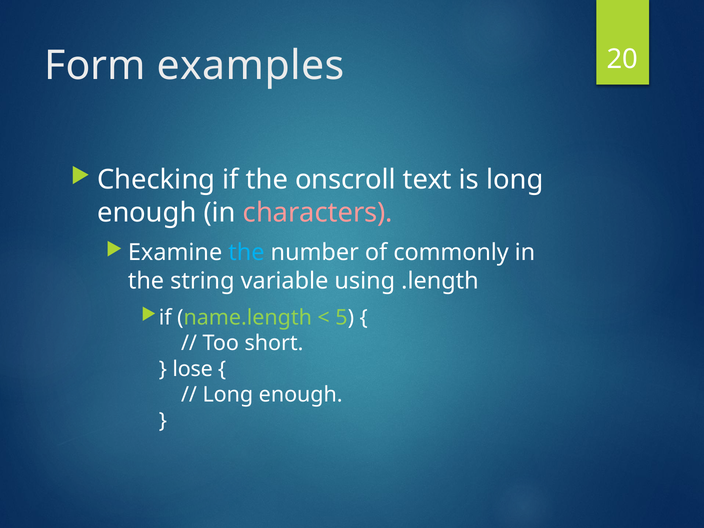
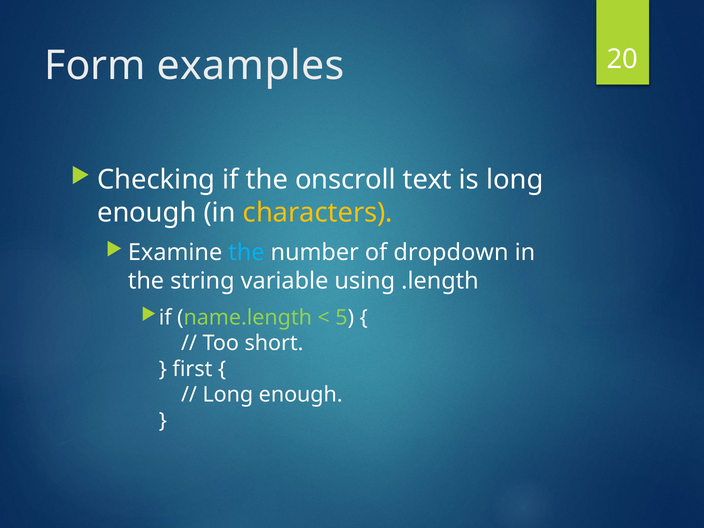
characters colour: pink -> yellow
commonly: commonly -> dropdown
lose: lose -> first
